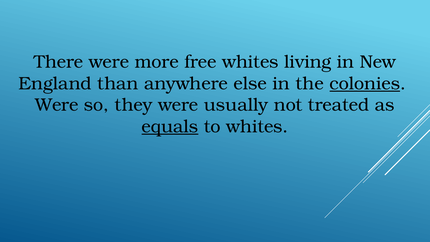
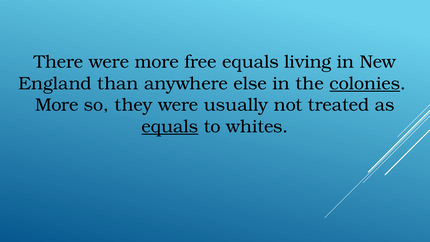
free whites: whites -> equals
Were at (57, 105): Were -> More
